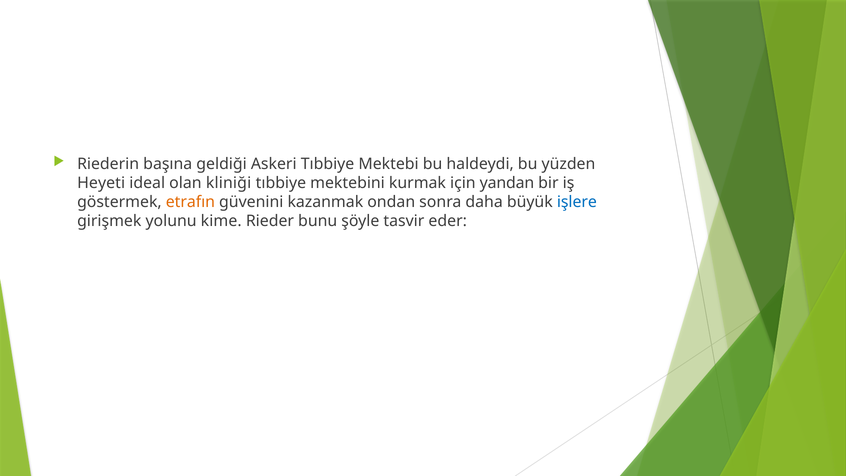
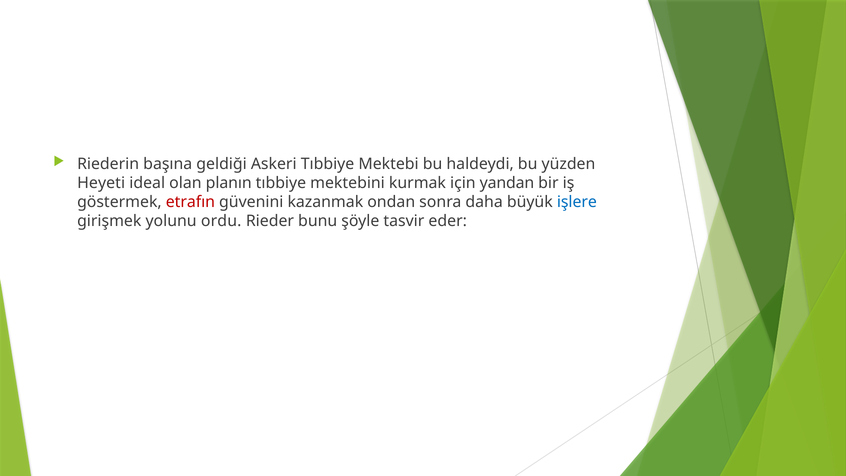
kliniği: kliniği -> planın
etrafın colour: orange -> red
kime: kime -> ordu
